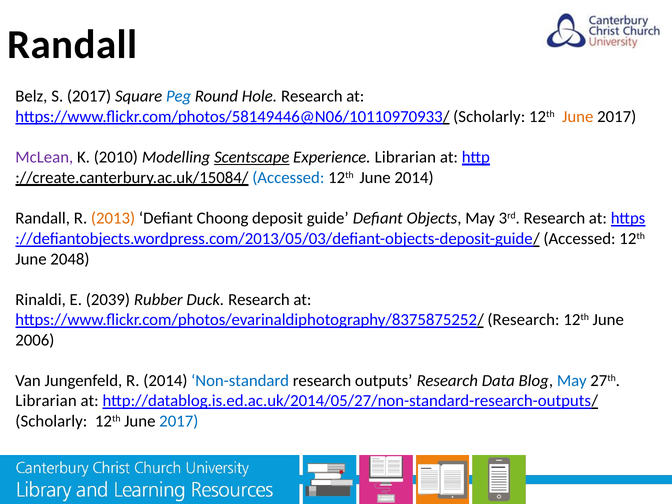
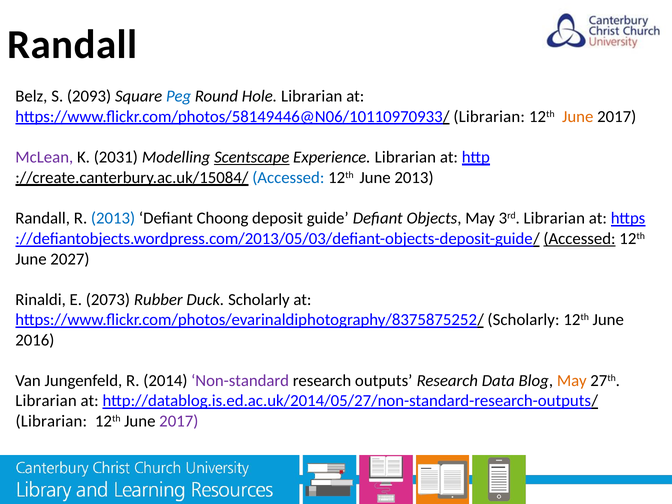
S 2017: 2017 -> 2093
Hole Research: Research -> Librarian
https://www.flickr.com/photos/58149446@N06/10110970933/ Scholarly: Scholarly -> Librarian
2010: 2010 -> 2031
June 2014: 2014 -> 2013
2013 at (113, 218) colour: orange -> blue
3rd Research: Research -> Librarian
Accessed at (580, 239) underline: none -> present
2048: 2048 -> 2027
2039: 2039 -> 2073
Duck Research: Research -> Scholarly
https://www.flickr.com/photos/evarinaldiphotography/8375875252/ Research: Research -> Scholarly
2006: 2006 -> 2016
Non-standard colour: blue -> purple
May at (572, 381) colour: blue -> orange
Scholarly at (51, 421): Scholarly -> Librarian
2017 at (179, 421) colour: blue -> purple
